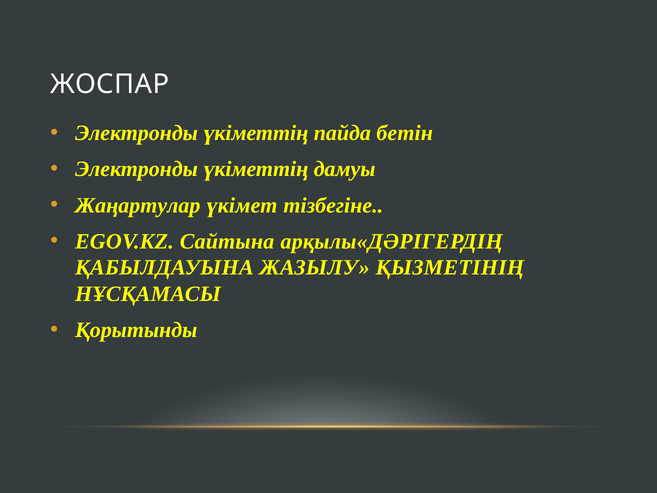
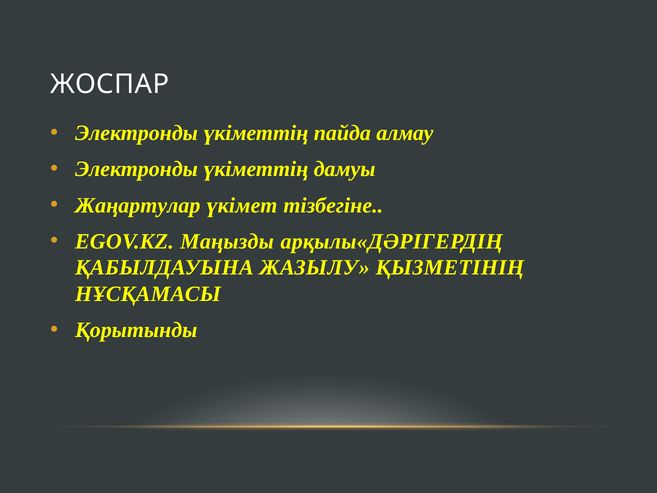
бетін: бетін -> алмау
Сайтына: Сайтына -> Маңызды
